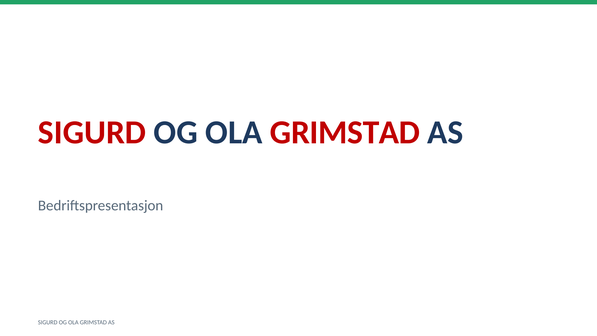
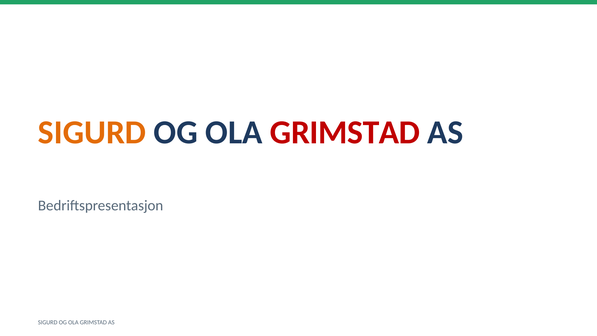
SIGURD at (92, 132) colour: red -> orange
